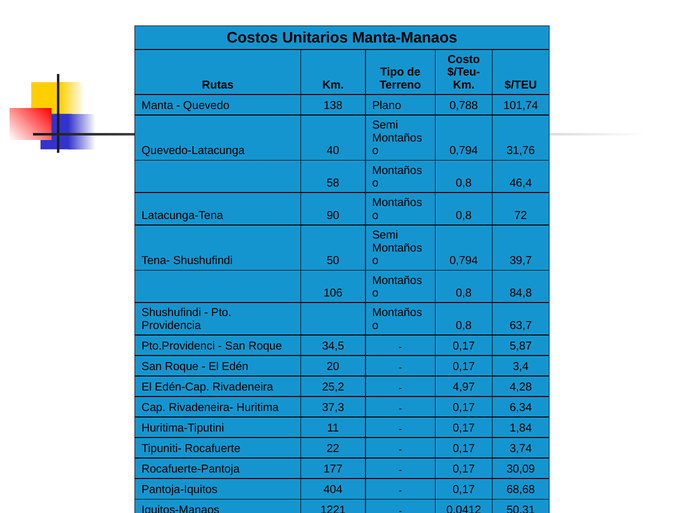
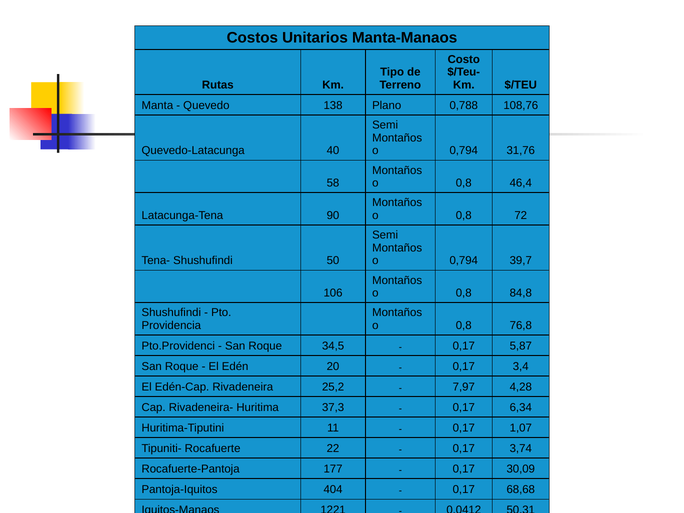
101,74: 101,74 -> 108,76
63,7: 63,7 -> 76,8
4,97: 4,97 -> 7,97
1,84: 1,84 -> 1,07
